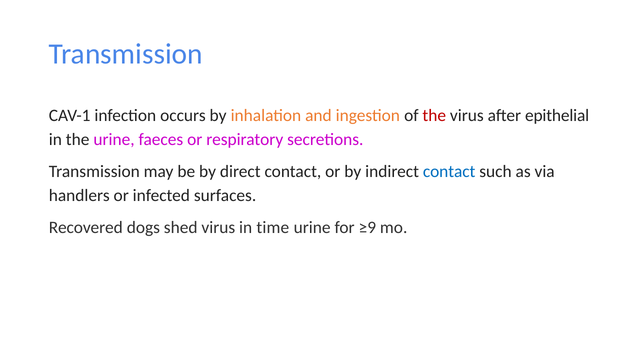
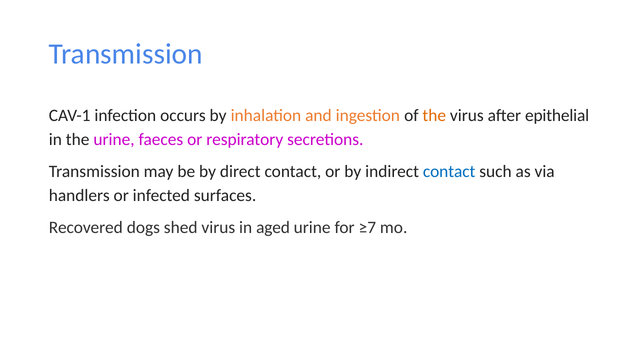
the at (434, 116) colour: red -> orange
time: time -> aged
≥9: ≥9 -> ≥7
